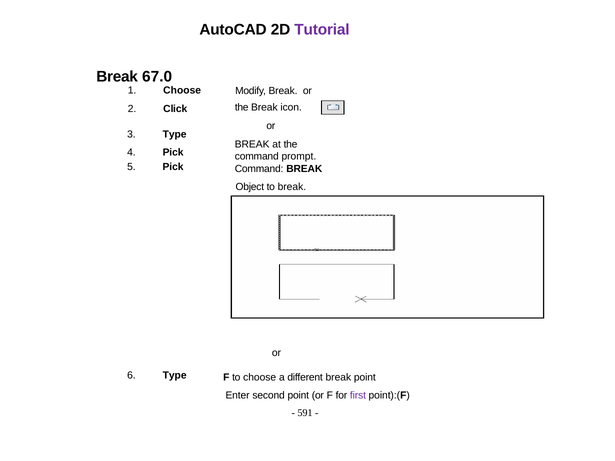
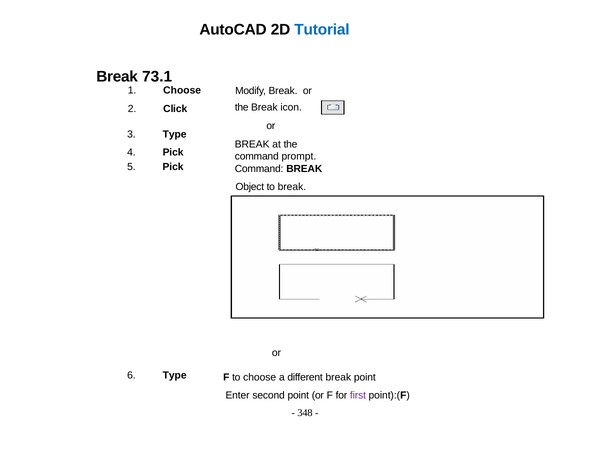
Tutorial colour: purple -> blue
67.0: 67.0 -> 73.1
591: 591 -> 348
